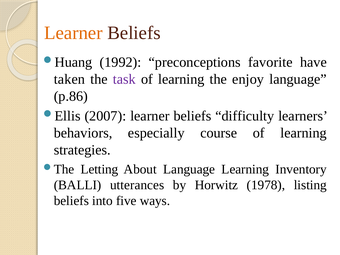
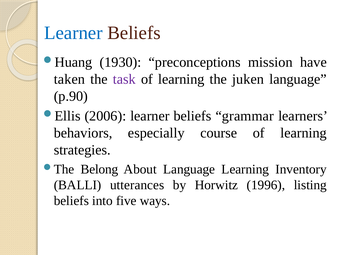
Learner at (73, 33) colour: orange -> blue
1992: 1992 -> 1930
favorite: favorite -> mission
enjoy: enjoy -> juken
p.86: p.86 -> p.90
2007: 2007 -> 2006
difficulty: difficulty -> grammar
Letting: Letting -> Belong
1978: 1978 -> 1996
